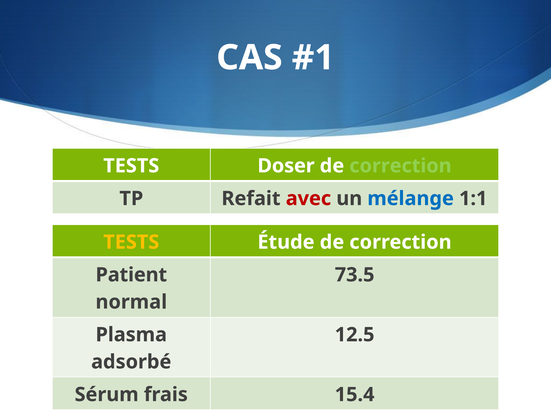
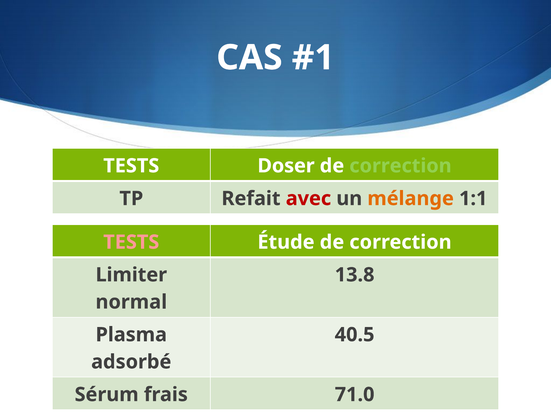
mélange colour: blue -> orange
TESTS at (131, 242) colour: yellow -> pink
Patient: Patient -> Limiter
73.5: 73.5 -> 13.8
12.5: 12.5 -> 40.5
15.4: 15.4 -> 71.0
